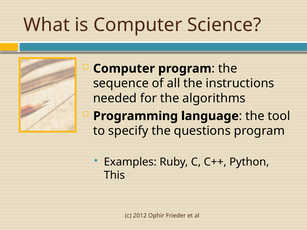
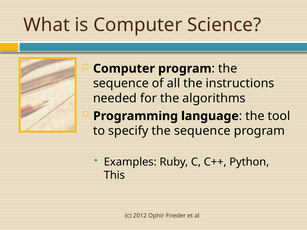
specify the questions: questions -> sequence
